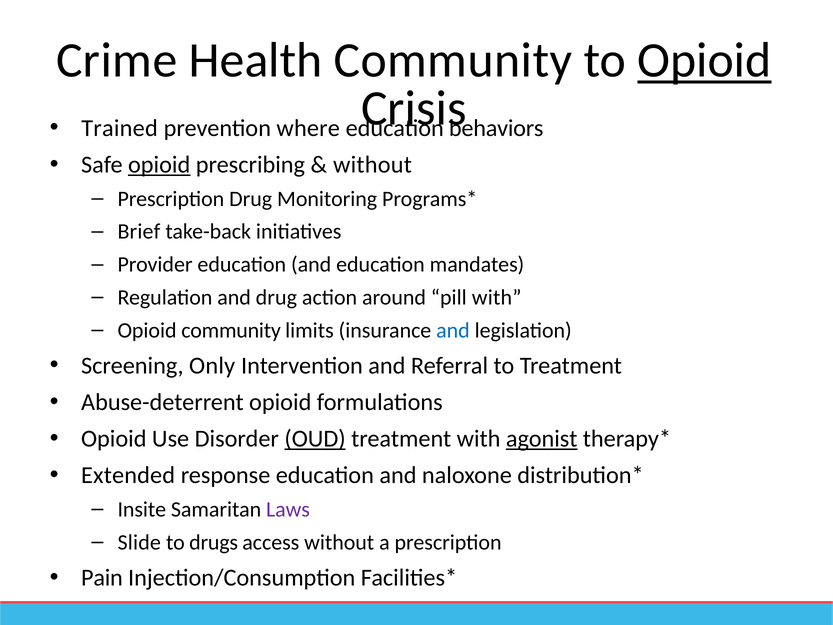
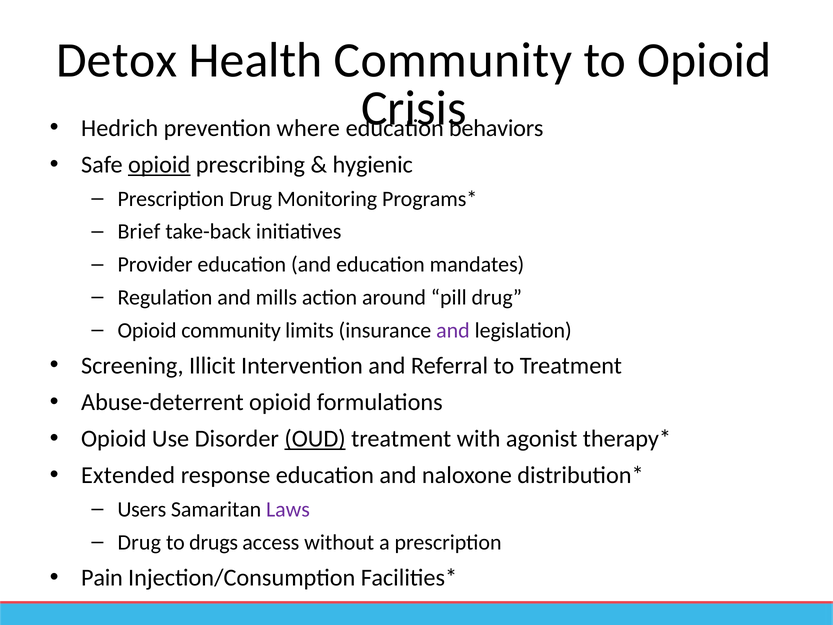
Crime: Crime -> Detox
Opioid at (704, 60) underline: present -> none
Trained: Trained -> Hedrich
without at (373, 165): without -> hygienic
and drug: drug -> mills
pill with: with -> drug
and at (453, 330) colour: blue -> purple
Only: Only -> Illicit
agonist underline: present -> none
Insite: Insite -> Users
Slide at (139, 542): Slide -> Drug
